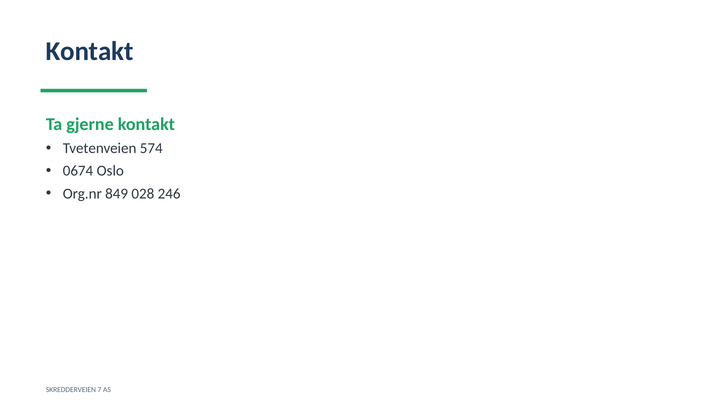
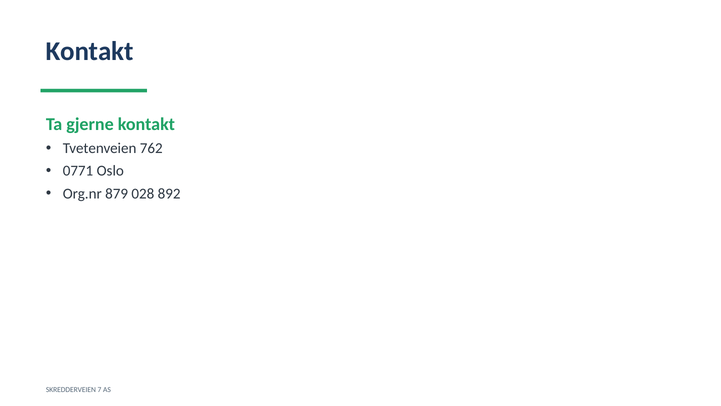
574: 574 -> 762
0674: 0674 -> 0771
849: 849 -> 879
246: 246 -> 892
